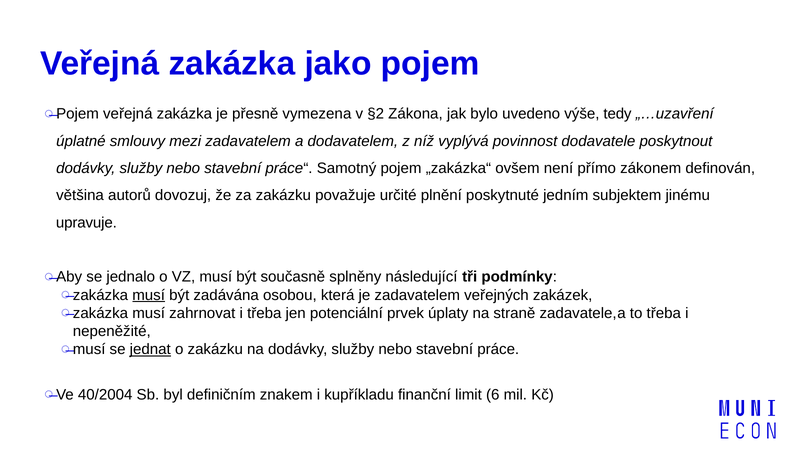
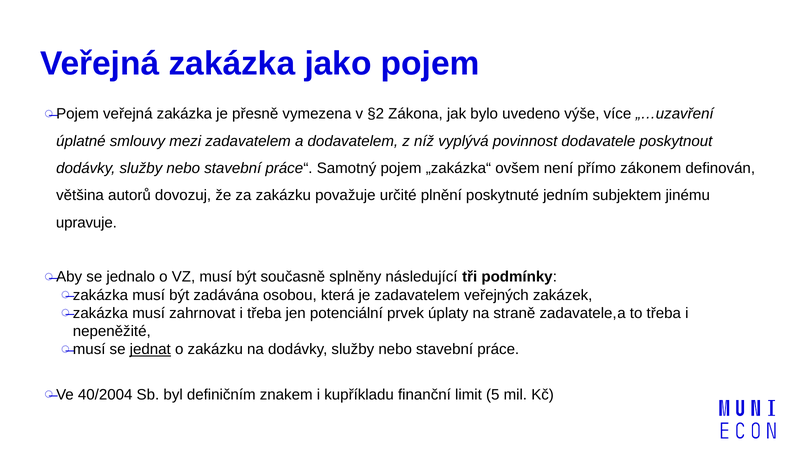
tedy: tedy -> více
musí at (149, 295) underline: present -> none
6: 6 -> 5
